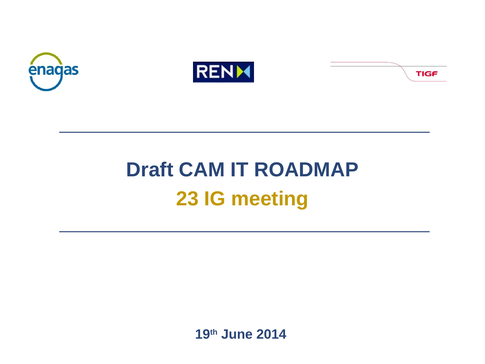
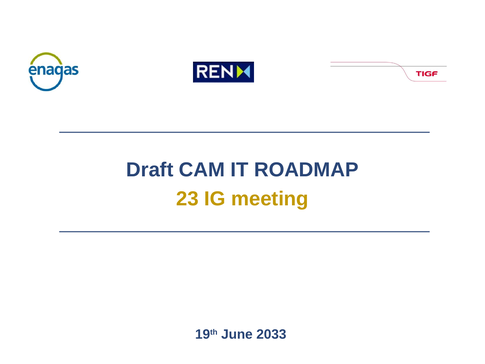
2014: 2014 -> 2033
